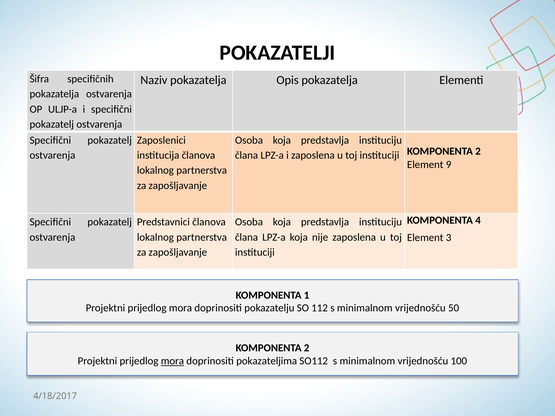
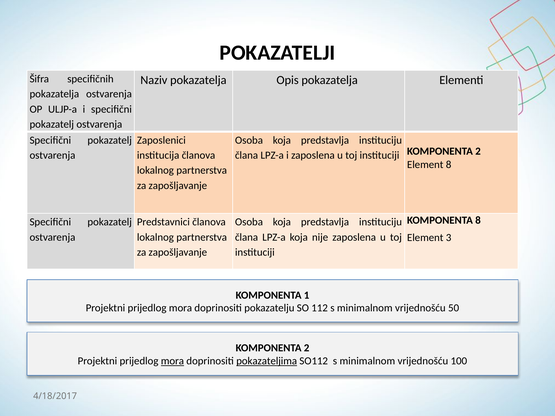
Element 9: 9 -> 8
KOMPONENTA 4: 4 -> 8
pokazateljima underline: none -> present
